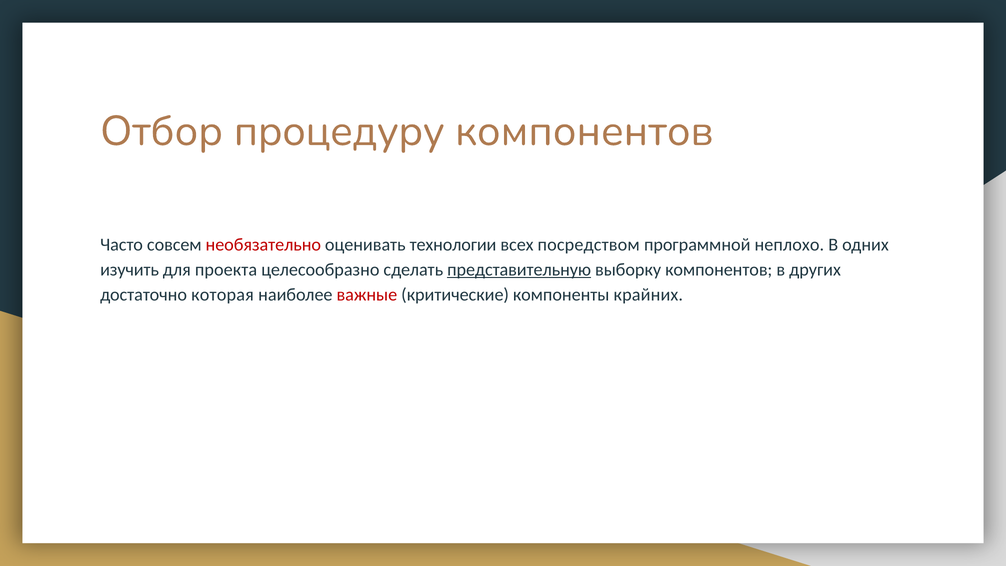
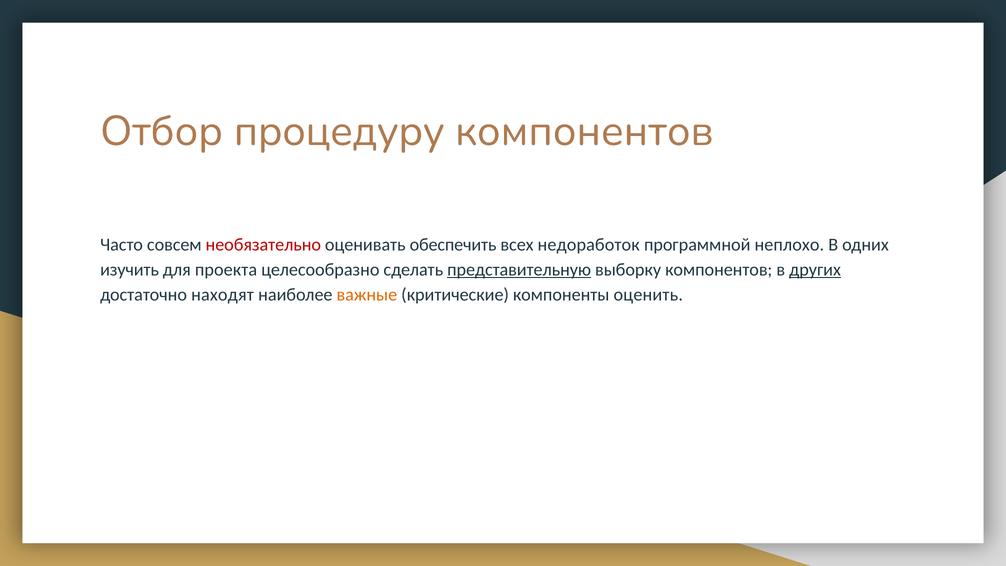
технологии: технологии -> обеспечить
посредством: посредством -> недоработок
других underline: none -> present
которая: которая -> находят
важные colour: red -> orange
крайних: крайних -> оценить
